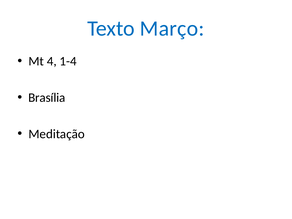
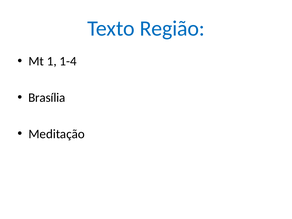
Março: Março -> Região
4: 4 -> 1
